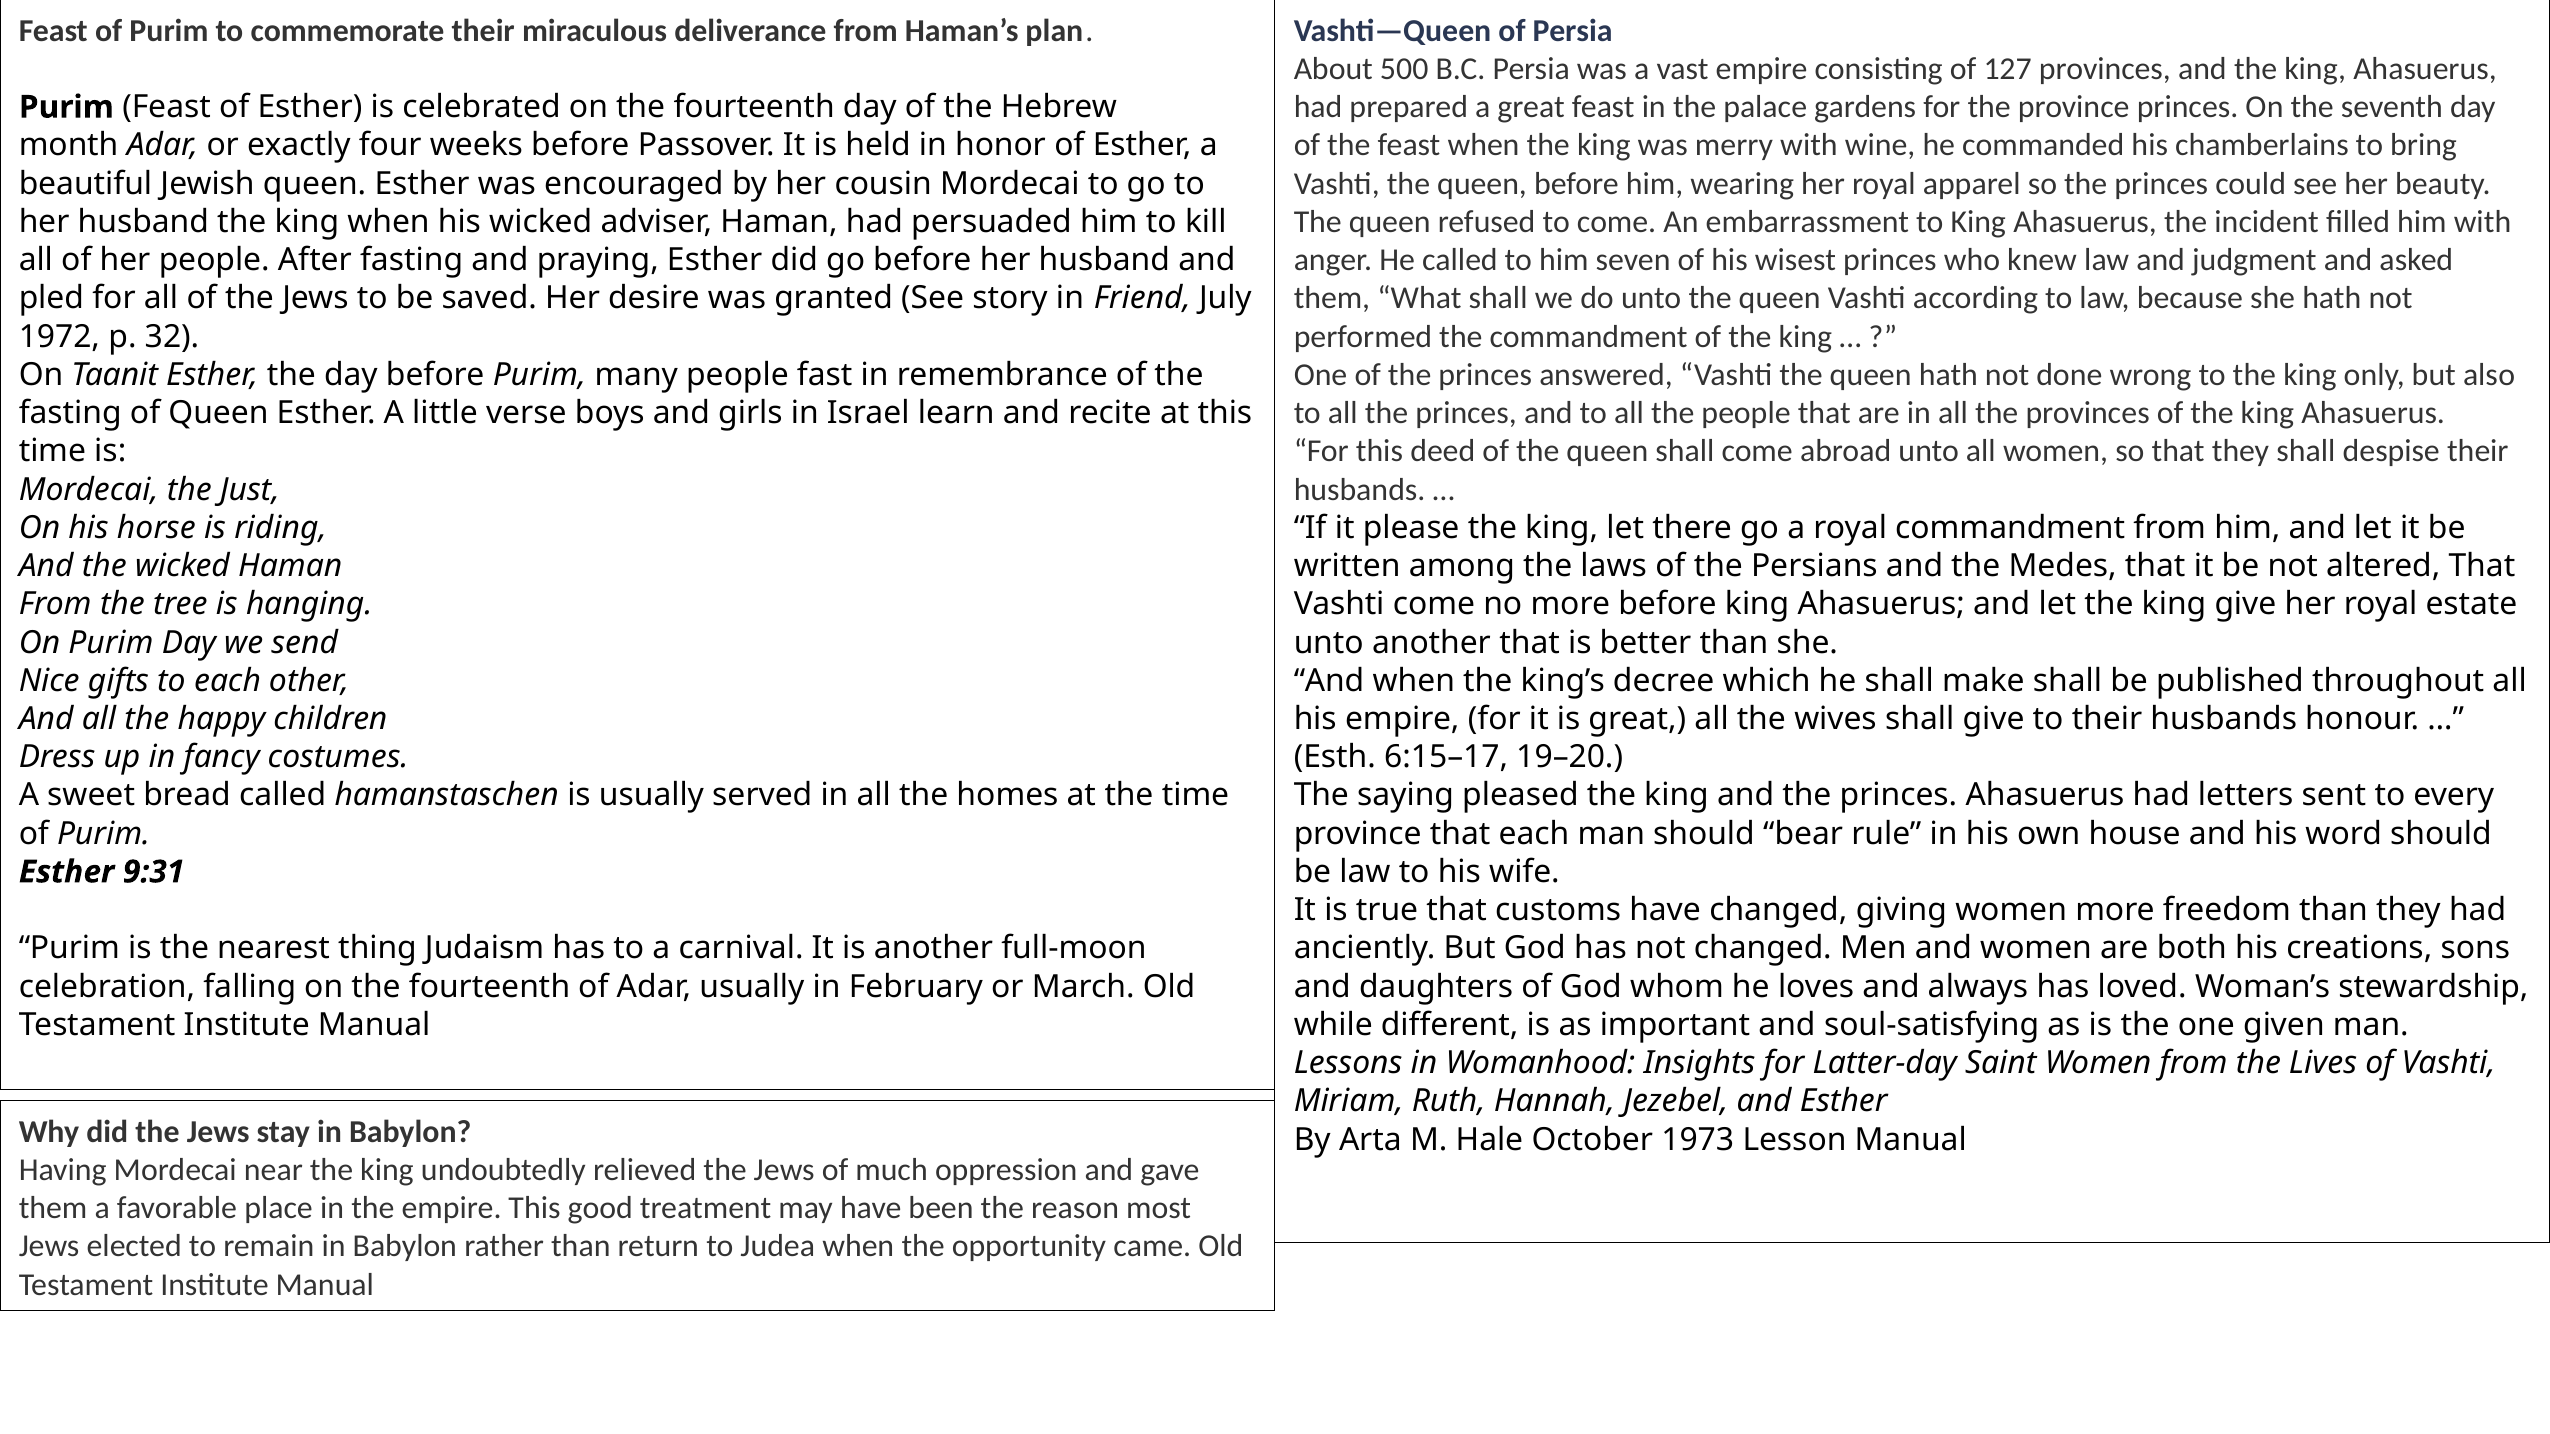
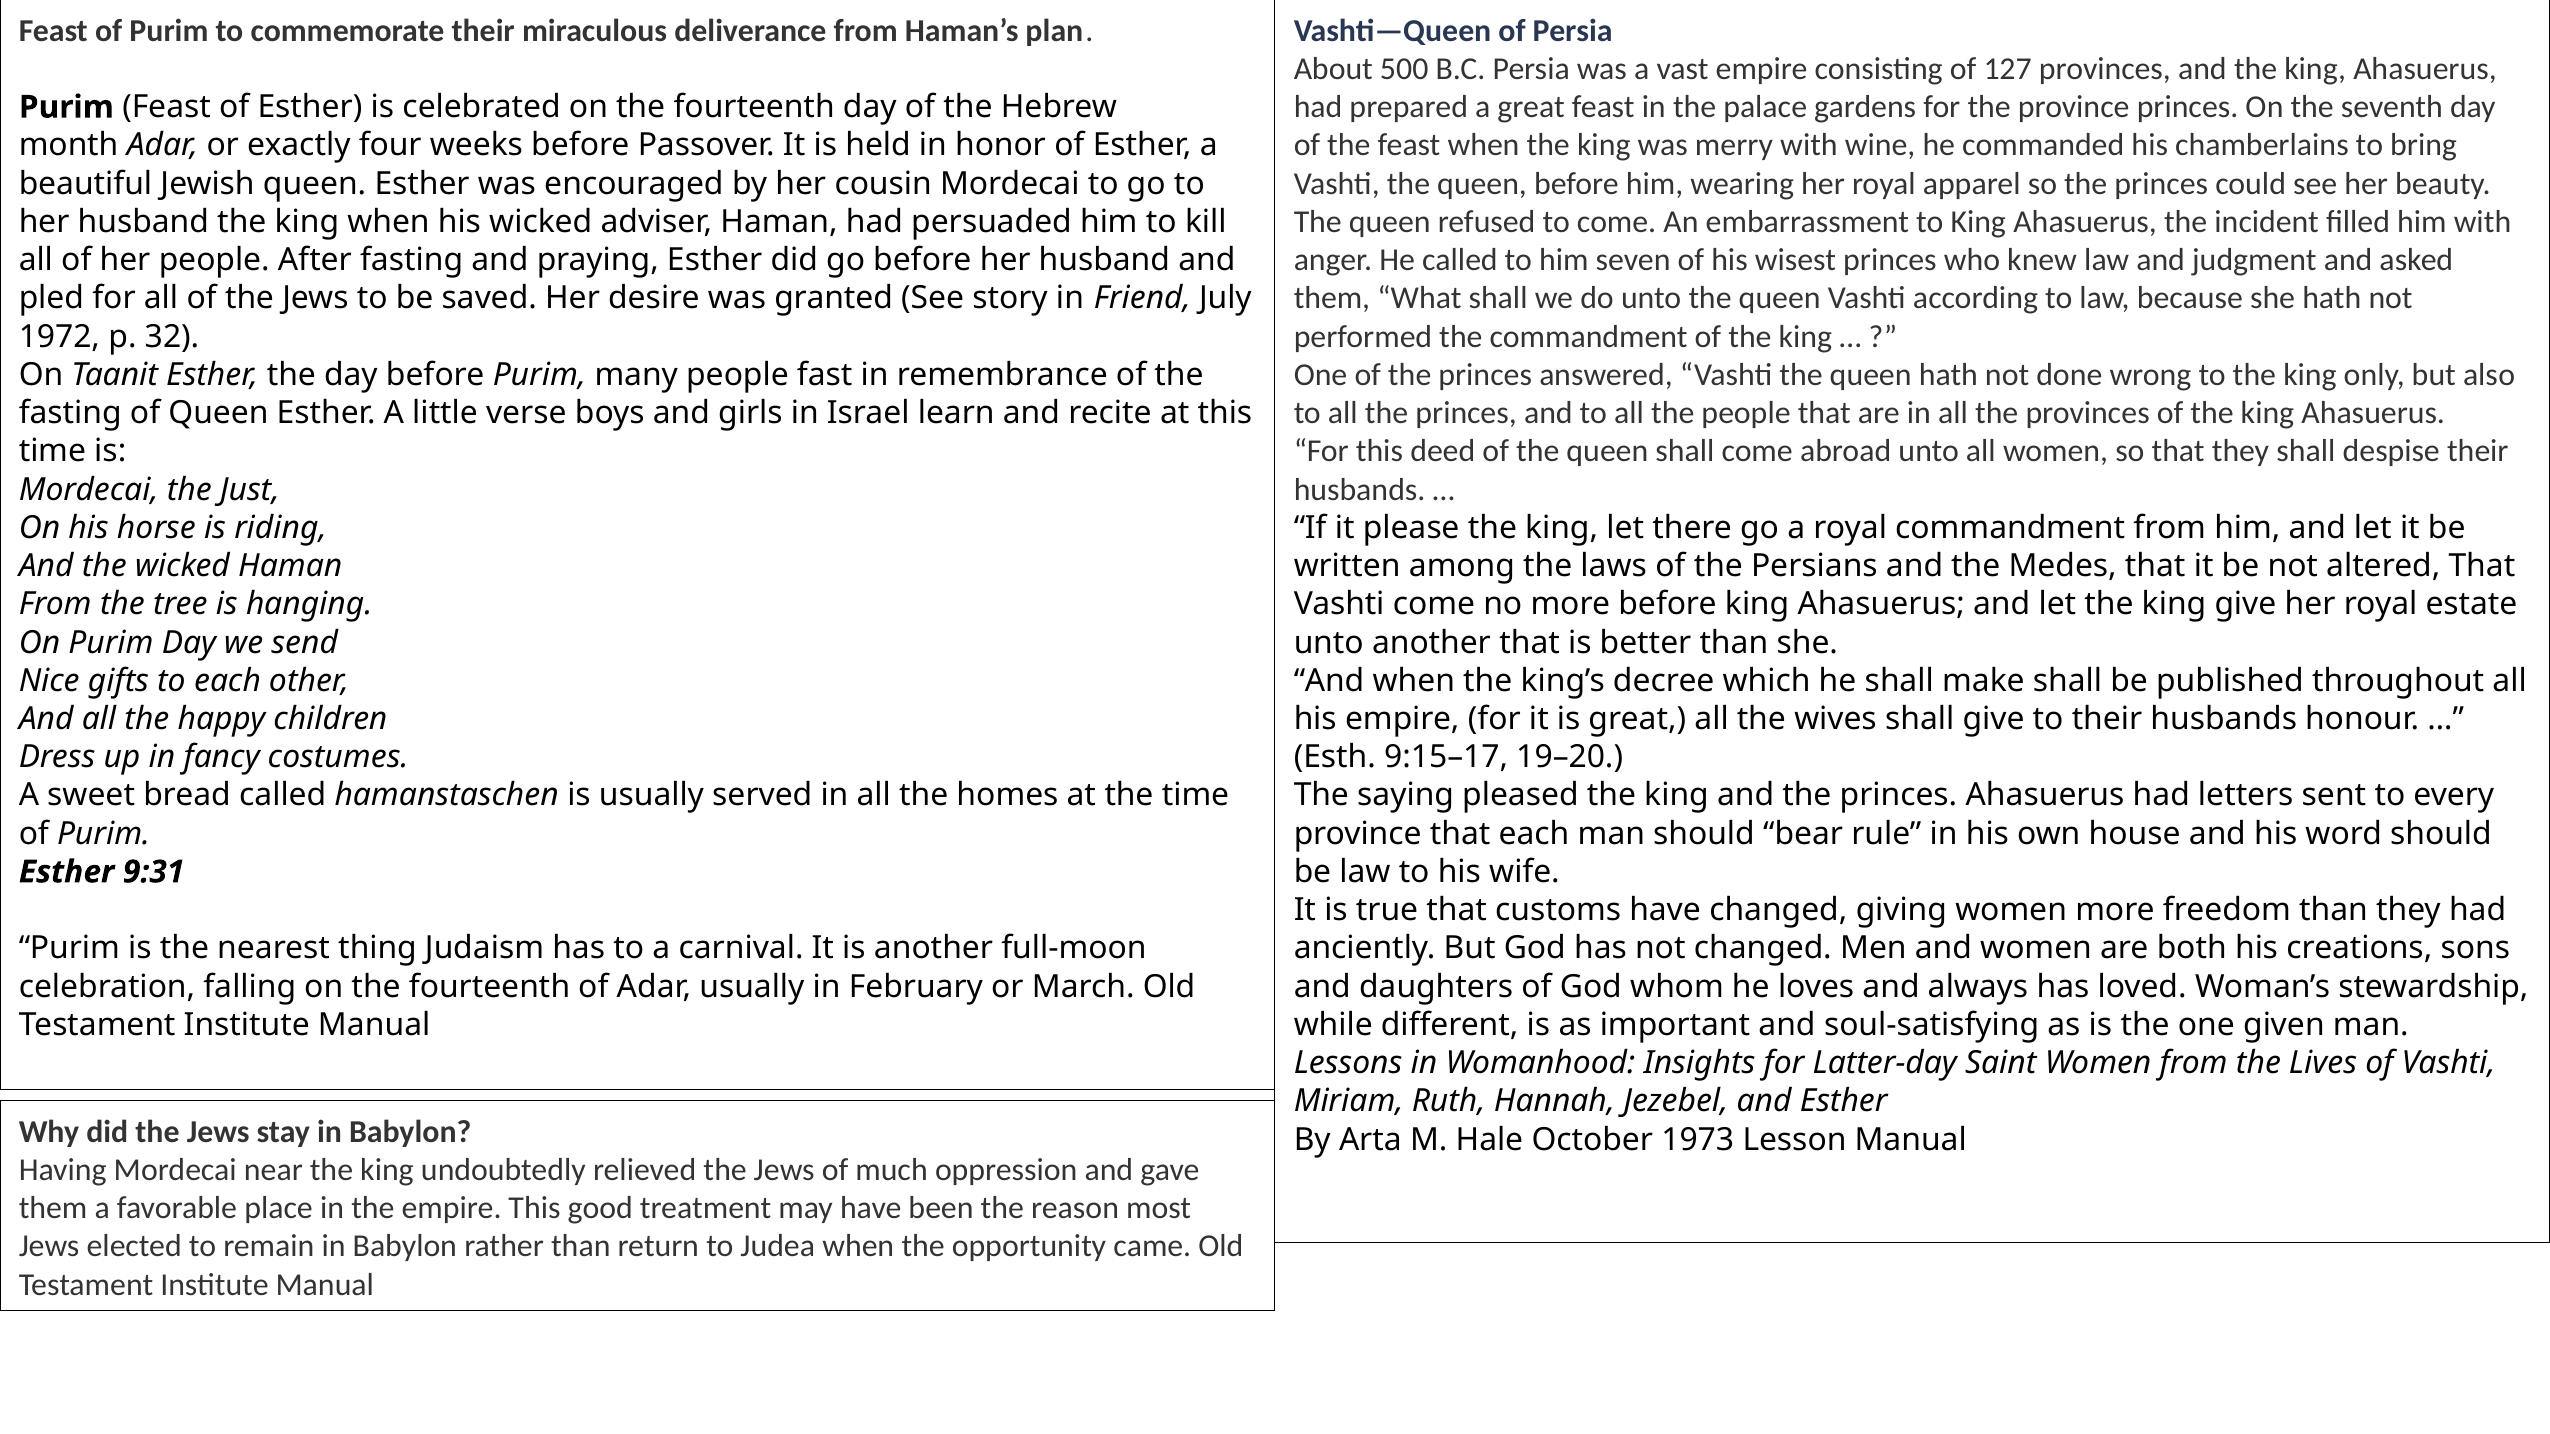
6:15–17: 6:15–17 -> 9:15–17
